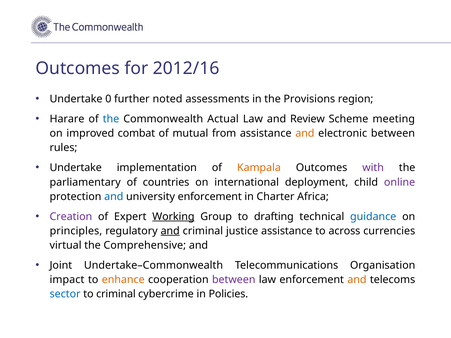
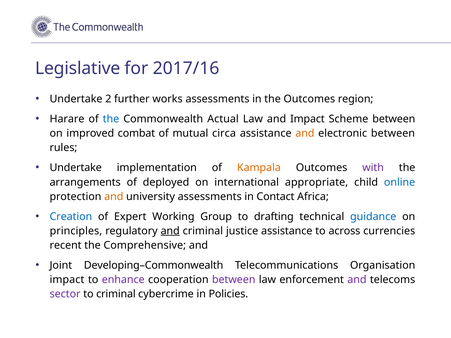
Outcomes at (78, 68): Outcomes -> Legislative
2012/16: 2012/16 -> 2017/16
0: 0 -> 2
noted: noted -> works
the Provisions: Provisions -> Outcomes
and Review: Review -> Impact
Scheme meeting: meeting -> between
from: from -> circa
parliamentary: parliamentary -> arrangements
countries: countries -> deployed
deployment: deployment -> appropriate
online colour: purple -> blue
and at (114, 197) colour: blue -> orange
university enforcement: enforcement -> assessments
Charter: Charter -> Contact
Creation colour: purple -> blue
Working underline: present -> none
virtual: virtual -> recent
Undertake–Commonwealth: Undertake–Commonwealth -> Developing–Commonwealth
enhance colour: orange -> purple
and at (357, 280) colour: orange -> purple
sector colour: blue -> purple
